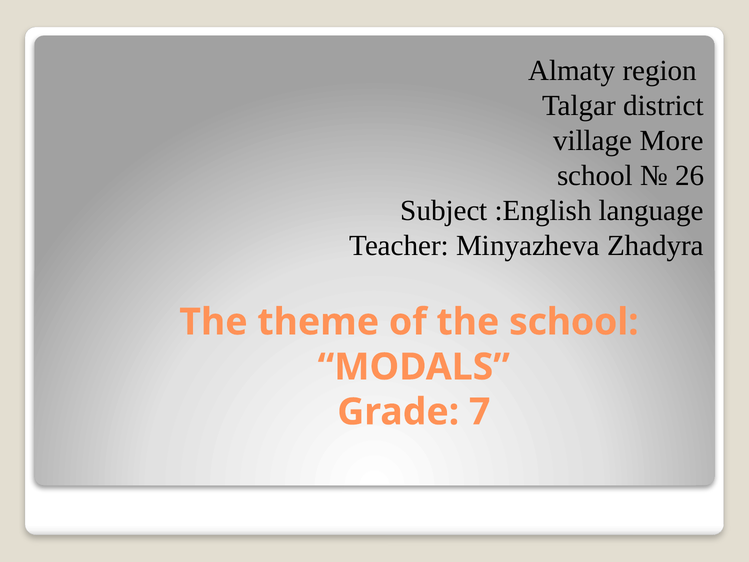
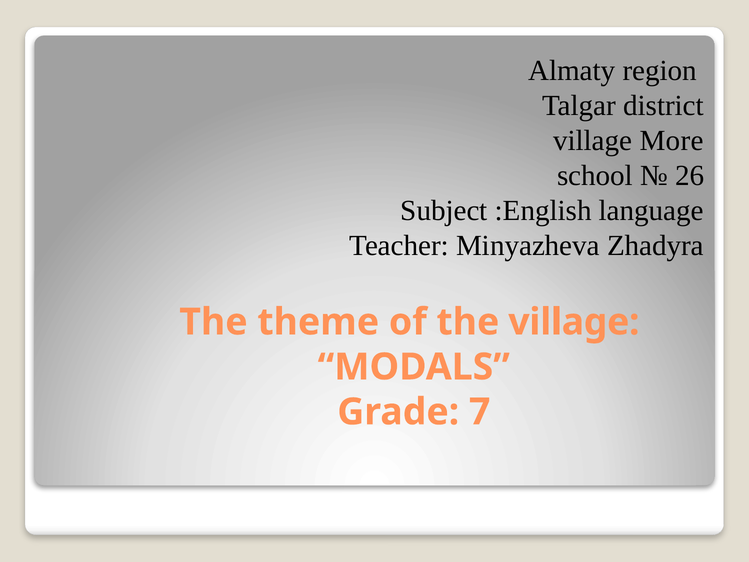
the school: school -> village
